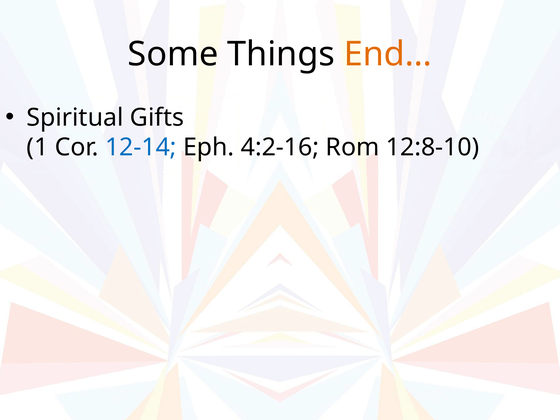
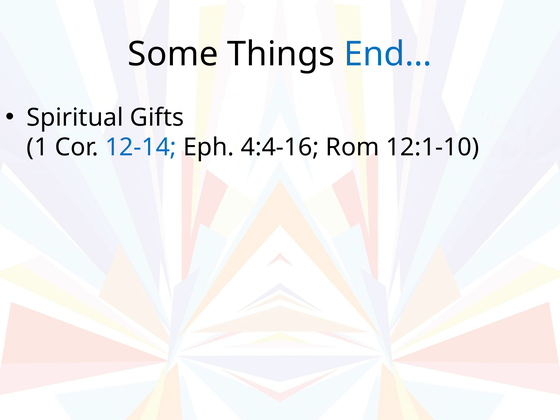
End… colour: orange -> blue
4:2-16: 4:2-16 -> 4:4-16
12:8-10: 12:8-10 -> 12:1-10
